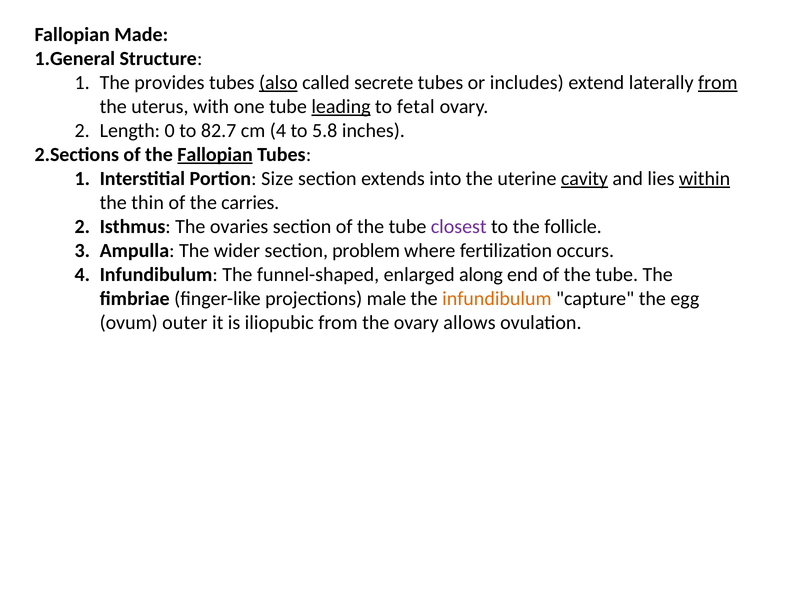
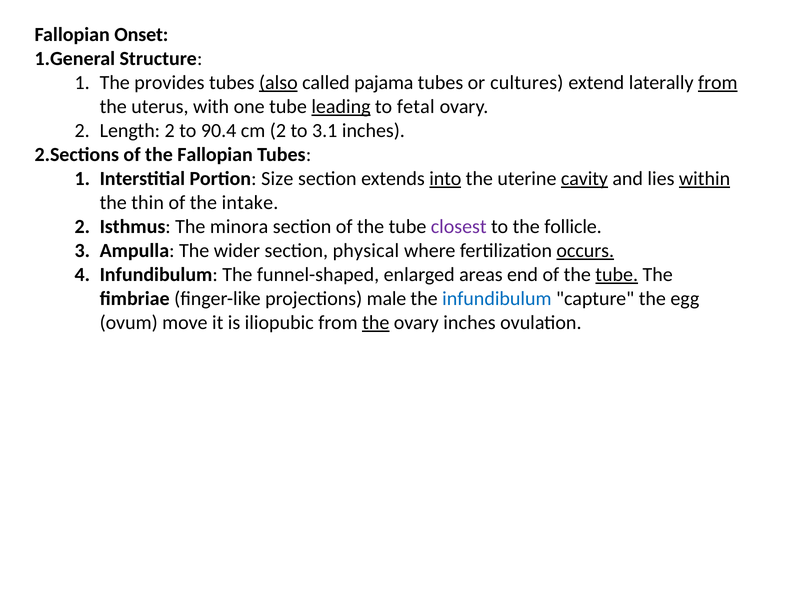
Made: Made -> Onset
secrete: secrete -> pajama
includes: includes -> cultures
Length 0: 0 -> 2
82.7: 82.7 -> 90.4
cm 4: 4 -> 2
5.8: 5.8 -> 3.1
Fallopian at (215, 155) underline: present -> none
into underline: none -> present
carries: carries -> intake
ovaries: ovaries -> minora
problem: problem -> physical
occurs underline: none -> present
along: along -> areas
tube at (617, 275) underline: none -> present
infundibulum at (497, 299) colour: orange -> blue
outer: outer -> move
the at (376, 323) underline: none -> present
ovary allows: allows -> inches
